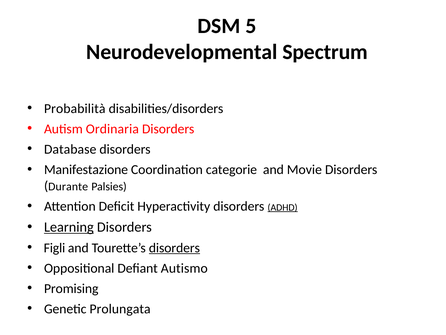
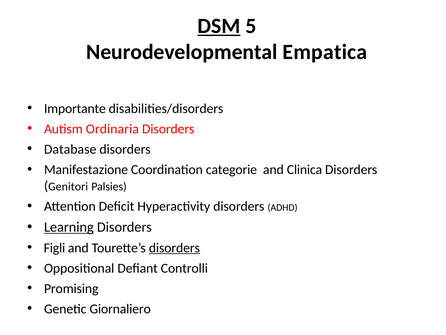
DSM underline: none -> present
Spectrum: Spectrum -> Empatica
Probabilità: Probabilità -> Importante
Movie: Movie -> Clinica
Durante: Durante -> Genitori
ADHD underline: present -> none
Autismo: Autismo -> Controlli
Prolungata: Prolungata -> Giornaliero
